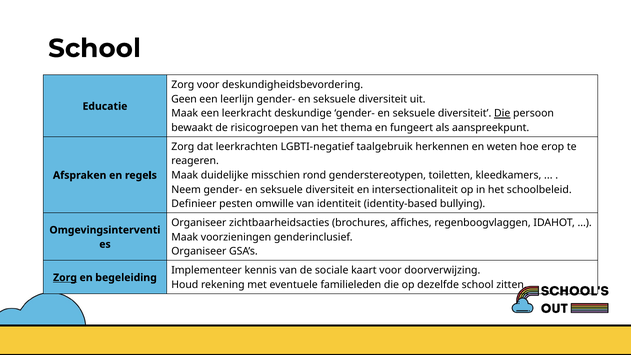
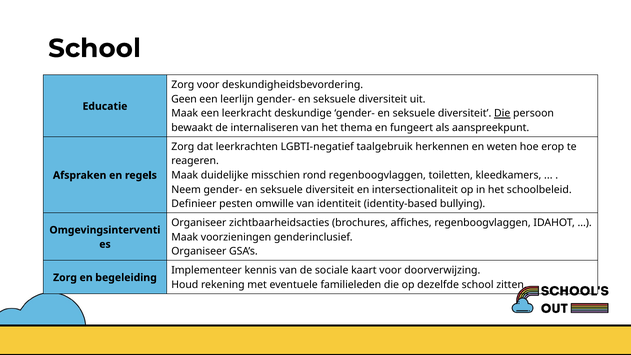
risicogroepen: risicogroepen -> internaliseren
rond genderstereotypen: genderstereotypen -> regenboogvlaggen
Zorg at (65, 278) underline: present -> none
